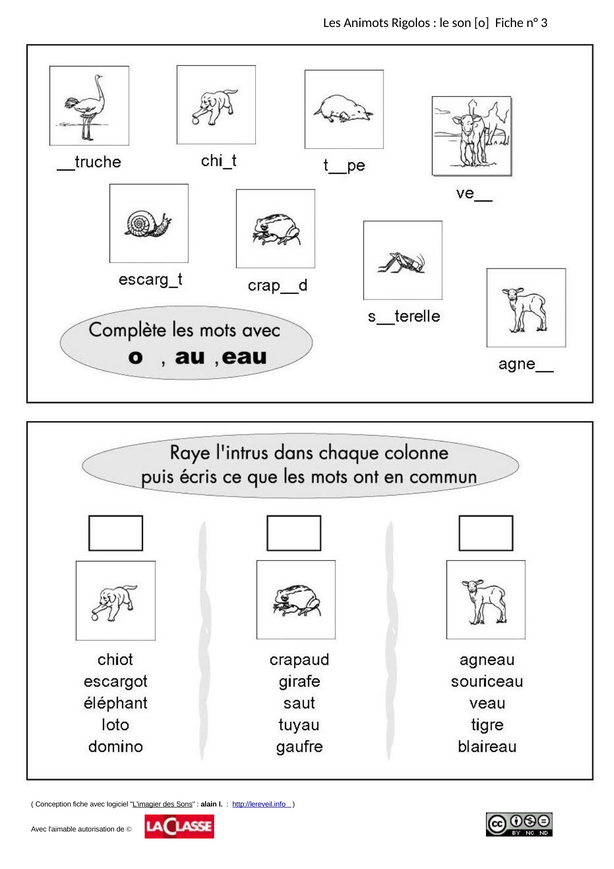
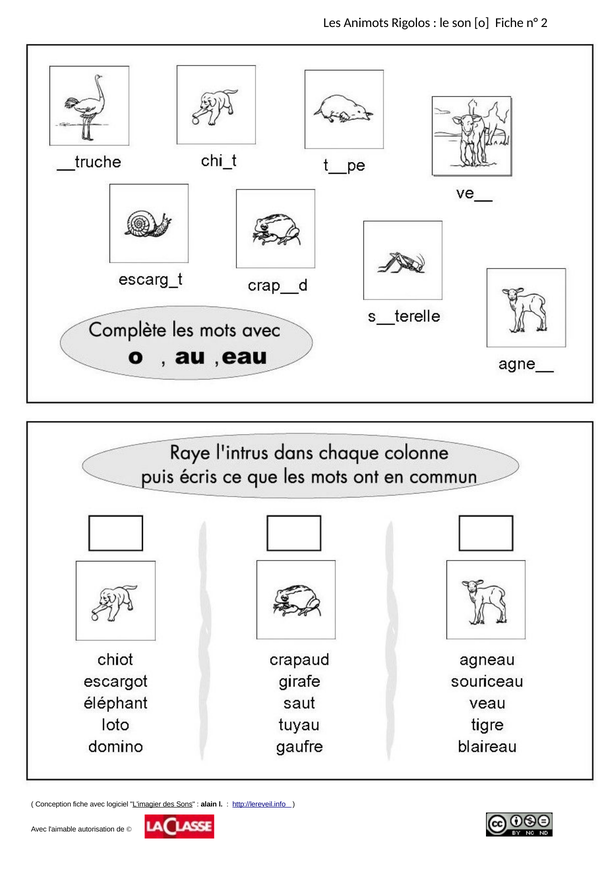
3: 3 -> 2
